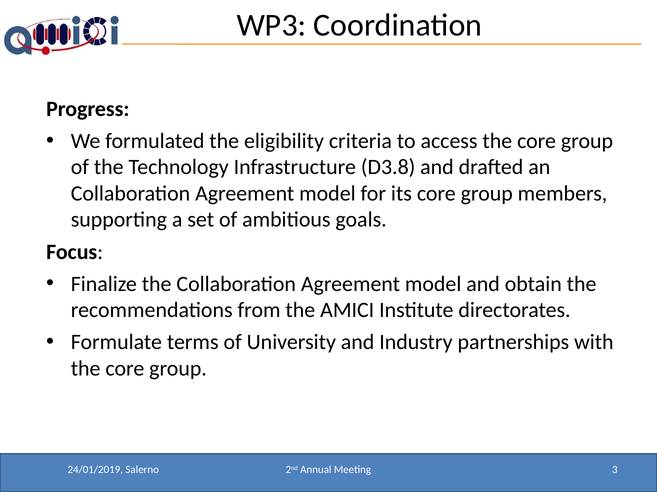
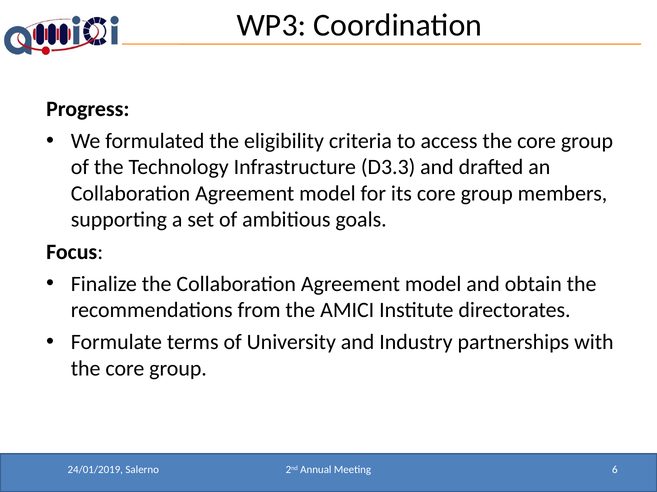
D3.8: D3.8 -> D3.3
3: 3 -> 6
